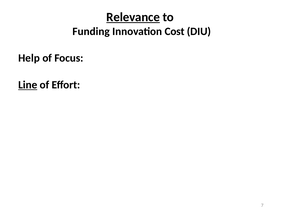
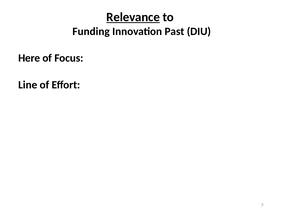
Cost: Cost -> Past
Help: Help -> Here
Line underline: present -> none
